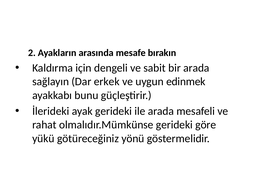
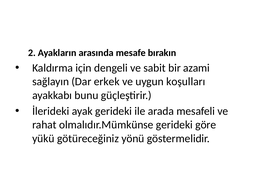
bir arada: arada -> azami
edinmek: edinmek -> koşulları
